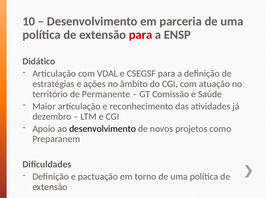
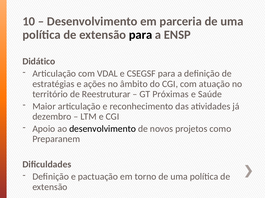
para at (141, 35) colour: red -> black
Permanente: Permanente -> Reestruturar
Comissão: Comissão -> Próximas
